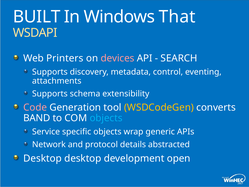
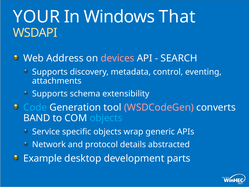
BUILT: BUILT -> YOUR
Printers: Printers -> Address
Code colour: pink -> light blue
WSDCodeGen colour: yellow -> pink
Desktop at (43, 158): Desktop -> Example
open: open -> parts
